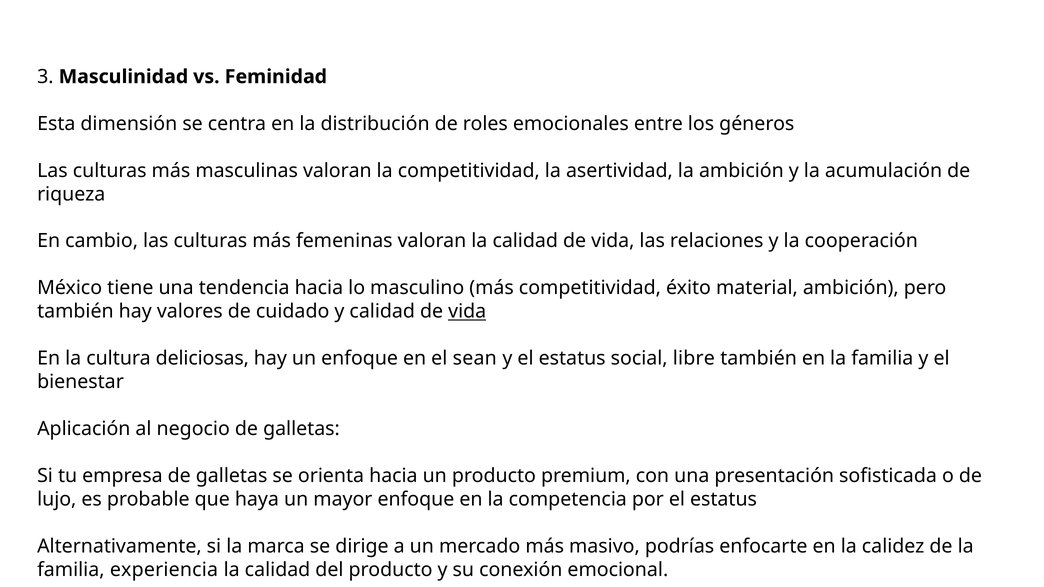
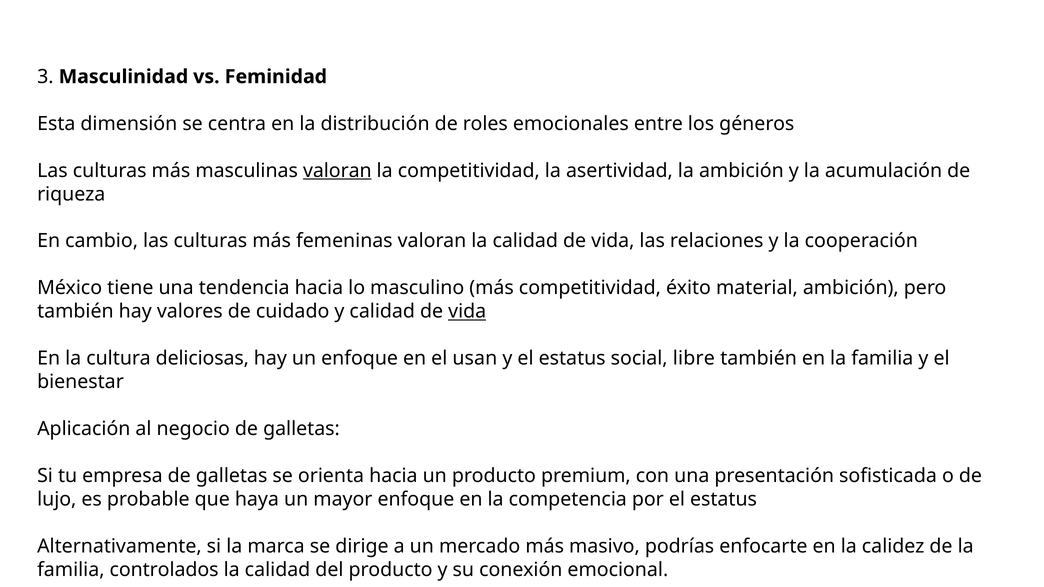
valoran at (337, 171) underline: none -> present
sean: sean -> usan
experiencia: experiencia -> controlados
